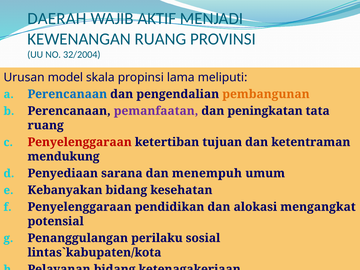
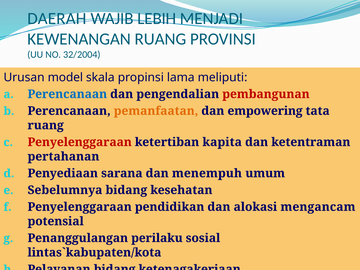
AKTIF: AKTIF -> LEBIH
pembangunan colour: orange -> red
pemanfaatan colour: purple -> orange
peningkatan: peningkatan -> empowering
tujuan: tujuan -> kapita
mendukung: mendukung -> pertahanan
Kebanyakan: Kebanyakan -> Sebelumnya
mengangkat: mengangkat -> mengancam
